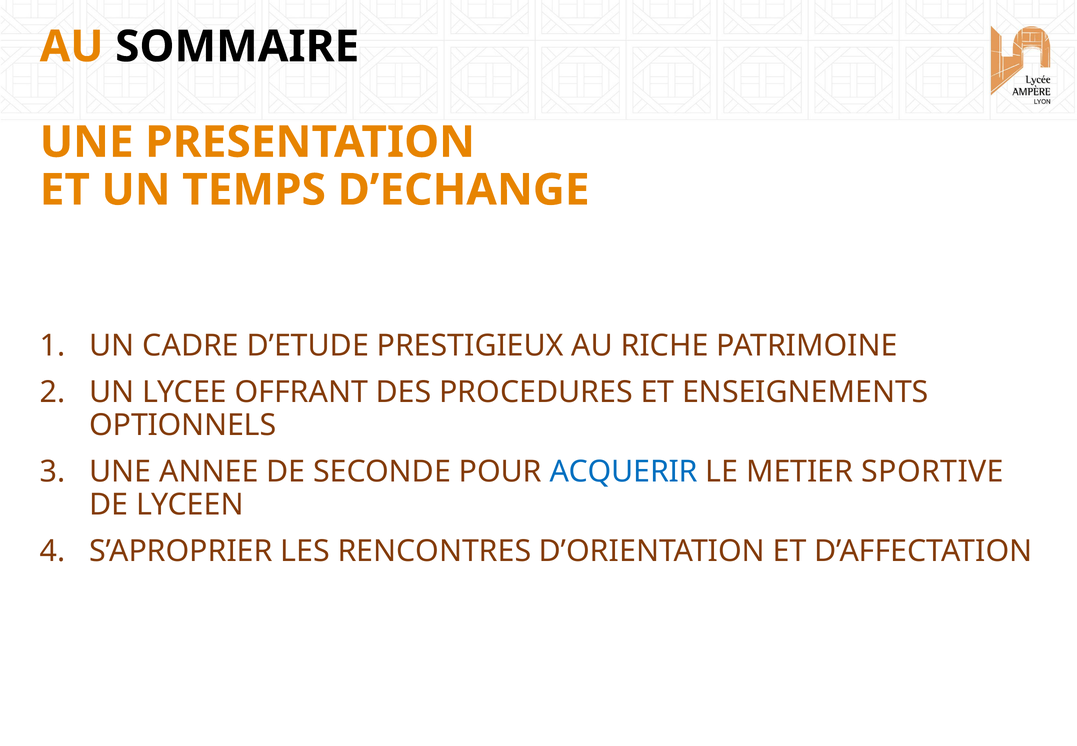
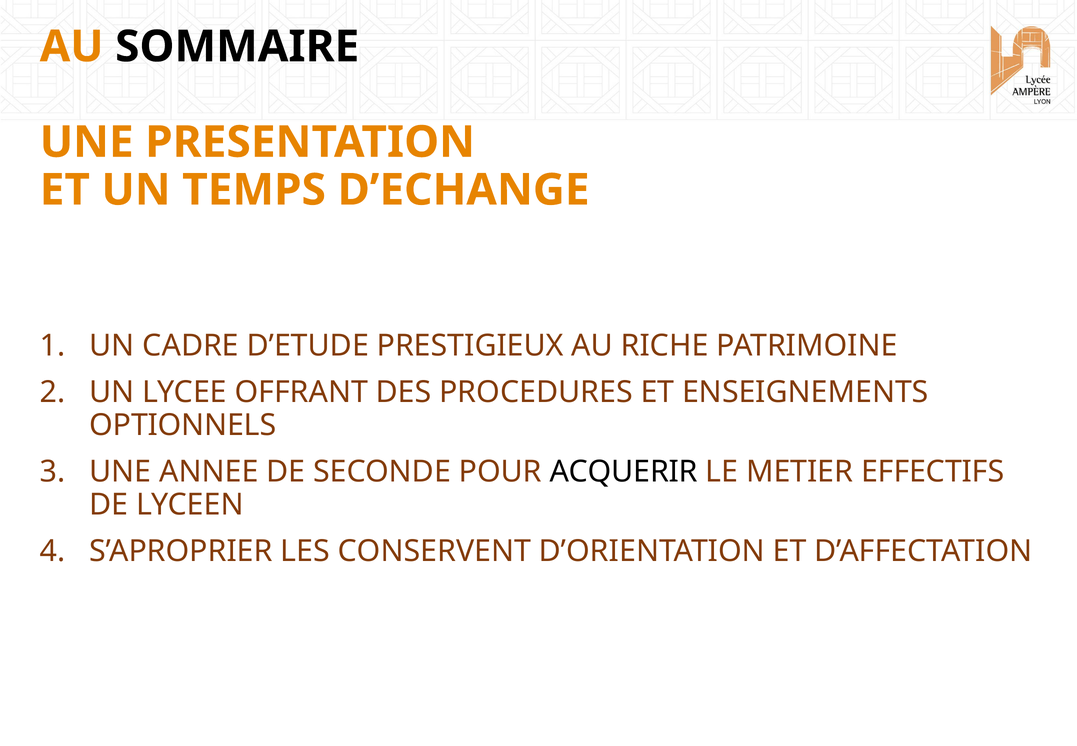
ACQUERIR colour: blue -> black
SPORTIVE: SPORTIVE -> EFFECTIFS
RENCONTRES: RENCONTRES -> CONSERVENT
